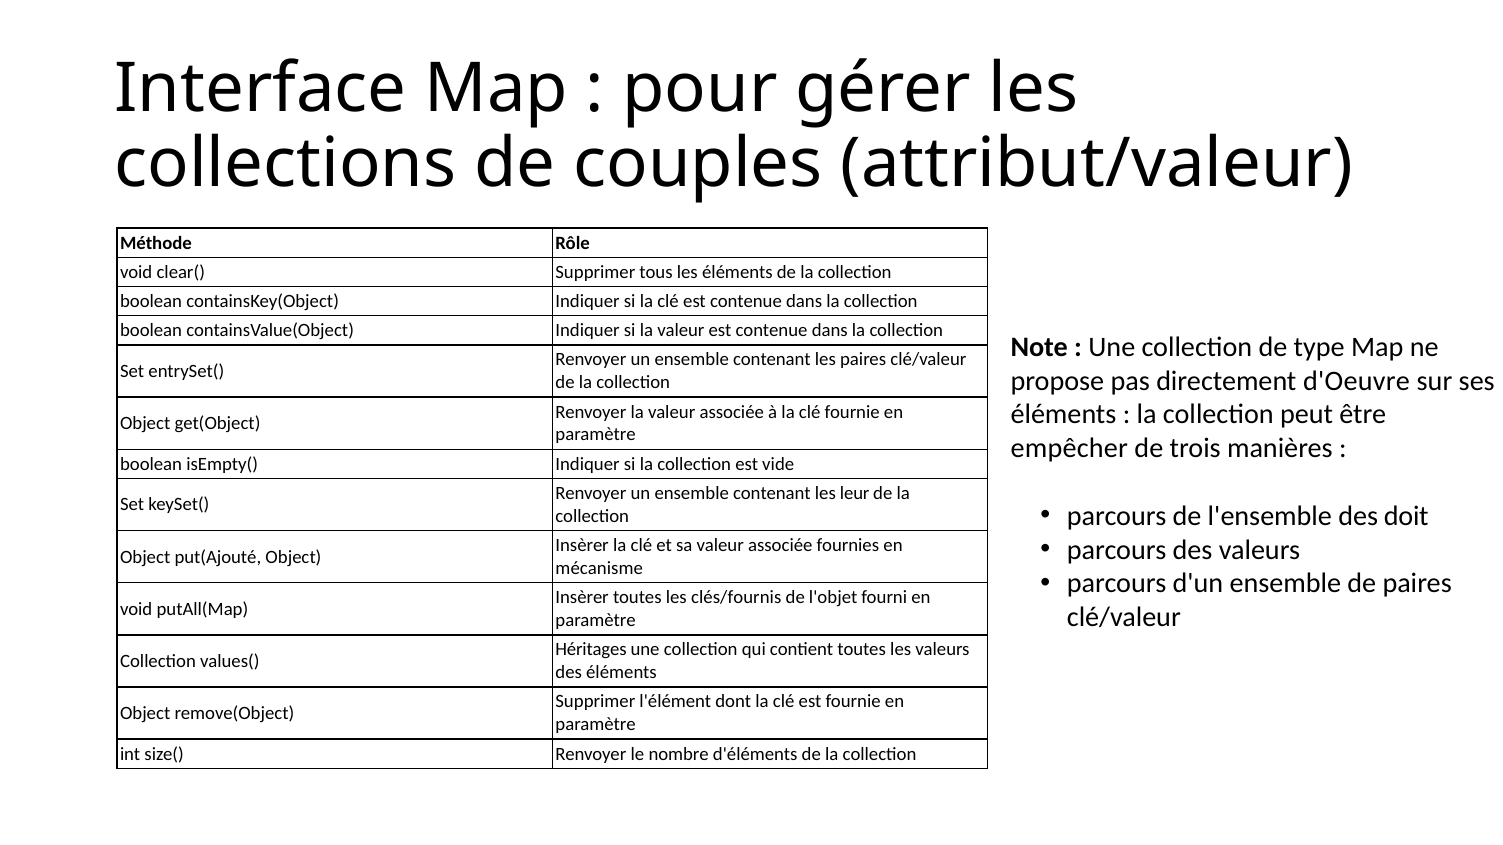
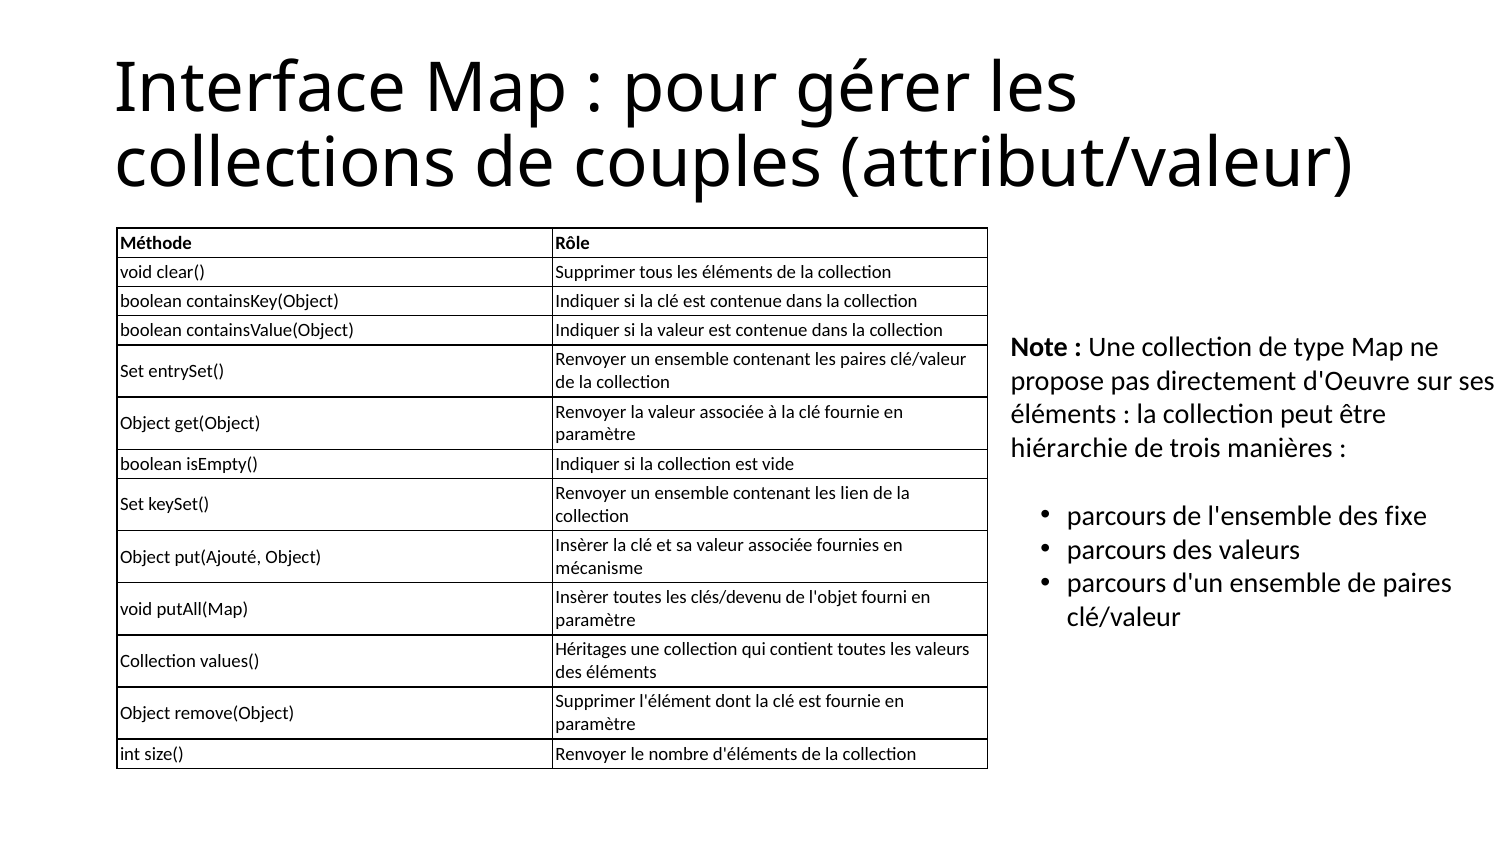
empêcher: empêcher -> hiérarchie
leur: leur -> lien
doit: doit -> fixe
clés/fournis: clés/fournis -> clés/devenu
